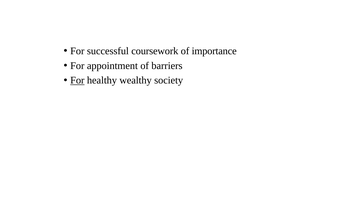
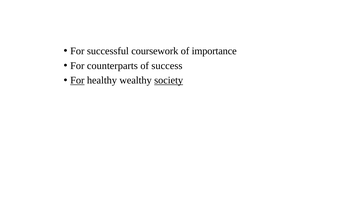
appointment: appointment -> counterparts
barriers: barriers -> success
society underline: none -> present
